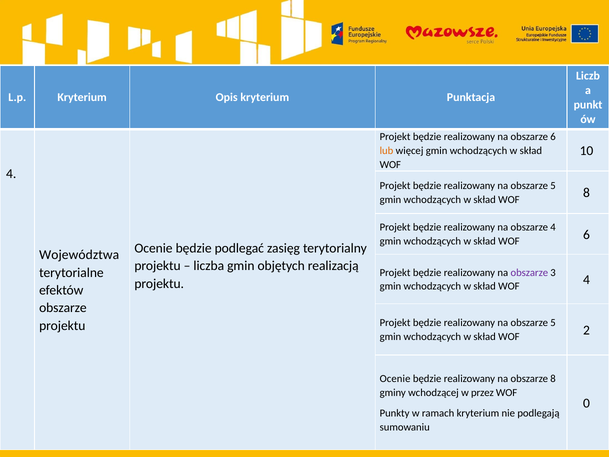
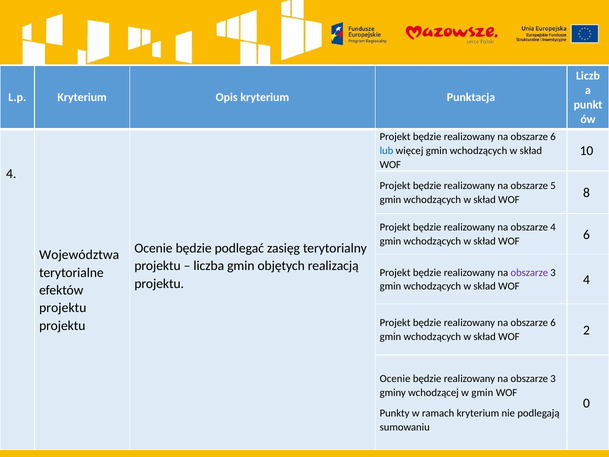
lub colour: orange -> blue
obszarze at (63, 308): obszarze -> projektu
5 at (553, 323): 5 -> 6
8 at (553, 379): 8 -> 3
w przez: przez -> gmin
